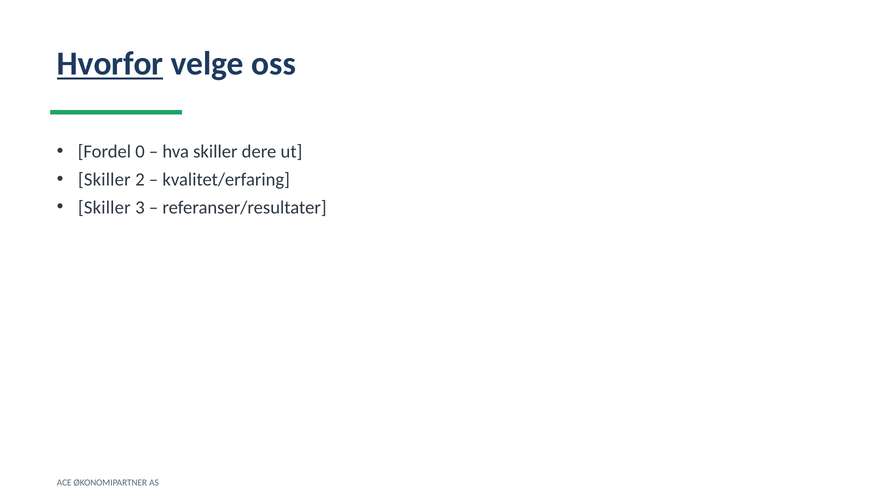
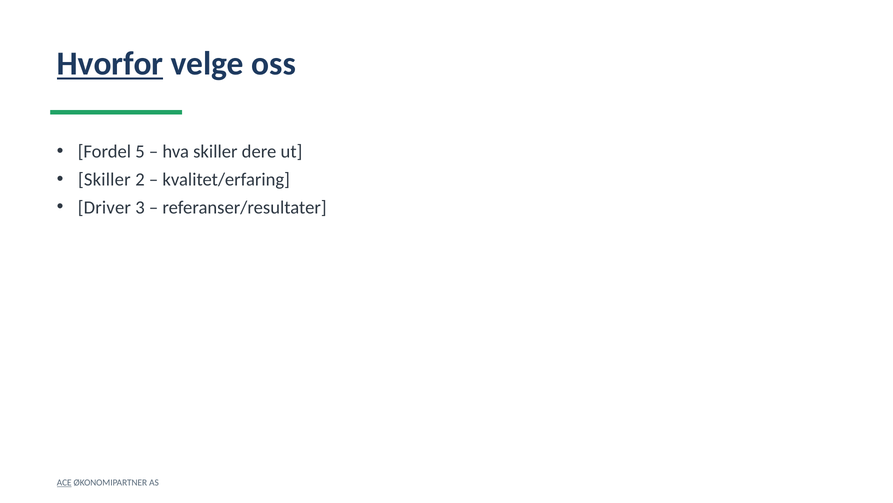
0: 0 -> 5
Skiller at (104, 207): Skiller -> Driver
ACE underline: none -> present
